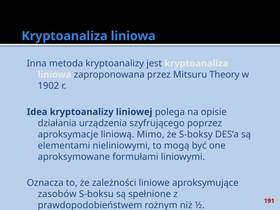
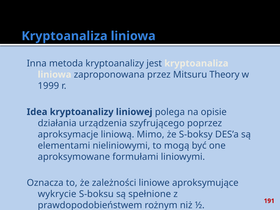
1902: 1902 -> 1999
zasobów: zasobów -> wykrycie
